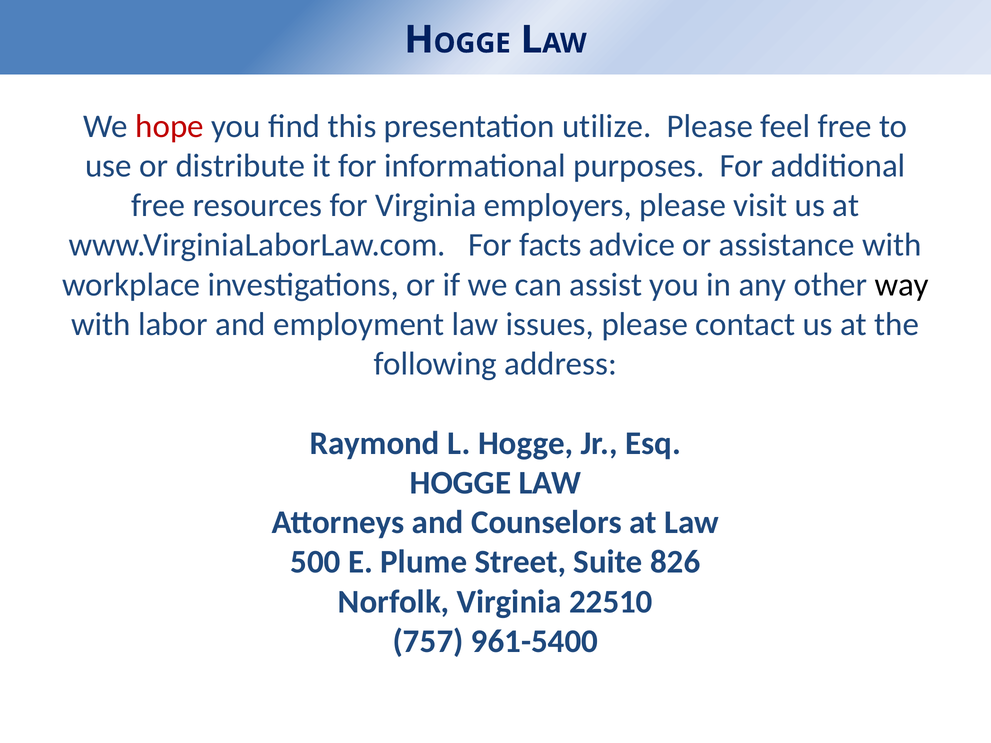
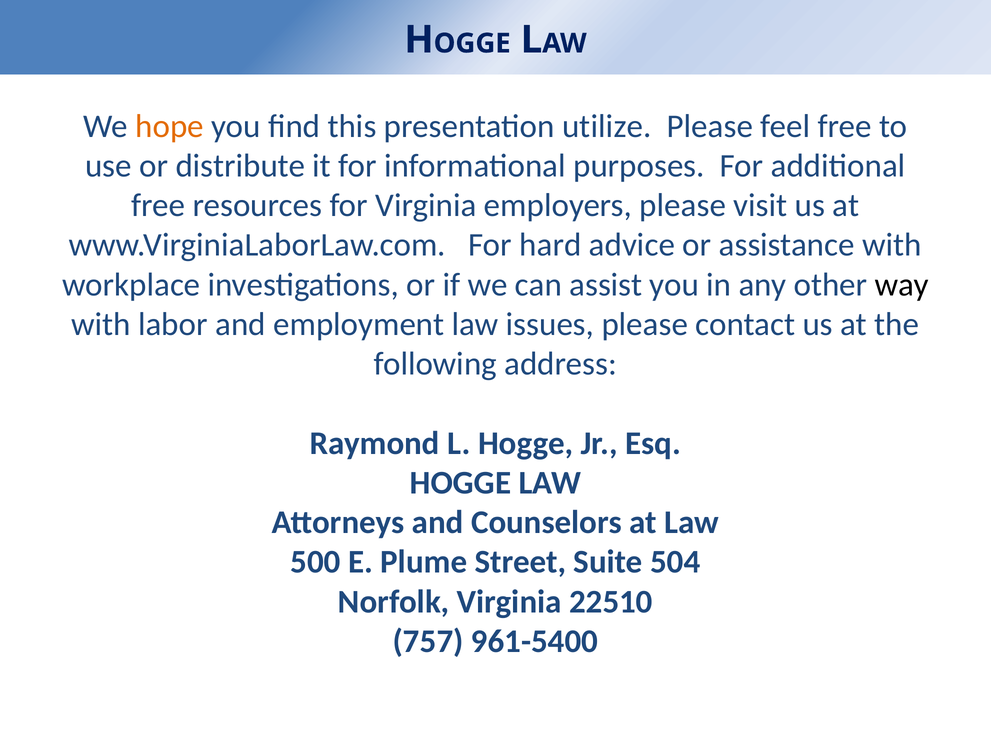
hope colour: red -> orange
facts: facts -> hard
826: 826 -> 504
